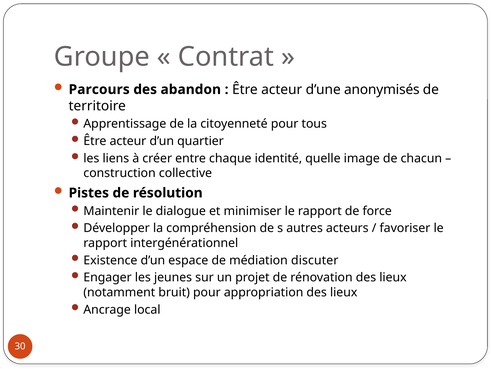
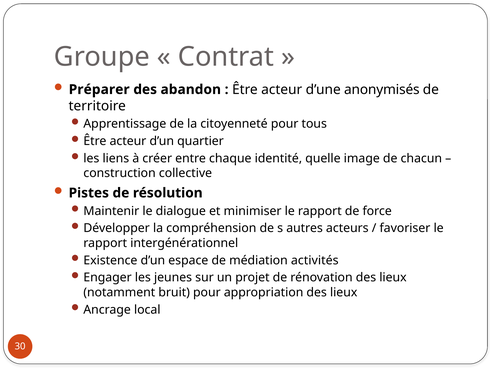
Parcours: Parcours -> Préparer
discuter: discuter -> activités
